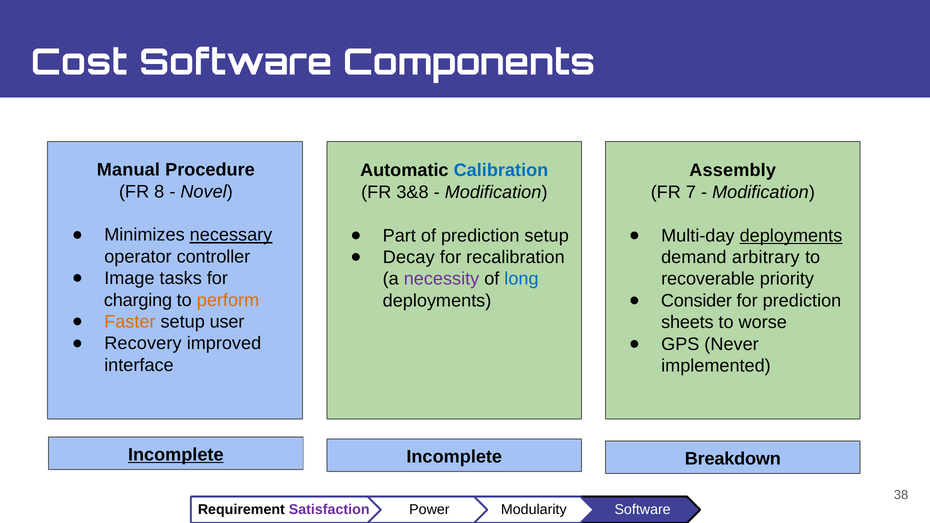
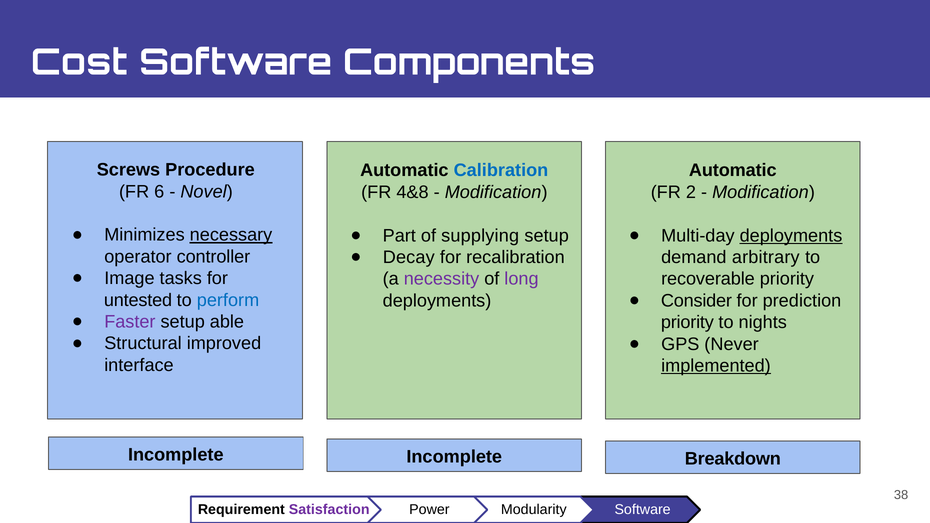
Manual: Manual -> Screws
Assembly at (733, 171): Assembly -> Automatic
8: 8 -> 6
3&8: 3&8 -> 4&8
7: 7 -> 2
of prediction: prediction -> supplying
long colour: blue -> purple
charging: charging -> untested
perform colour: orange -> blue
Faster colour: orange -> purple
user: user -> able
sheets at (687, 322): sheets -> priority
worse: worse -> nights
Recovery: Recovery -> Structural
implemented underline: none -> present
Incomplete at (176, 455) underline: present -> none
